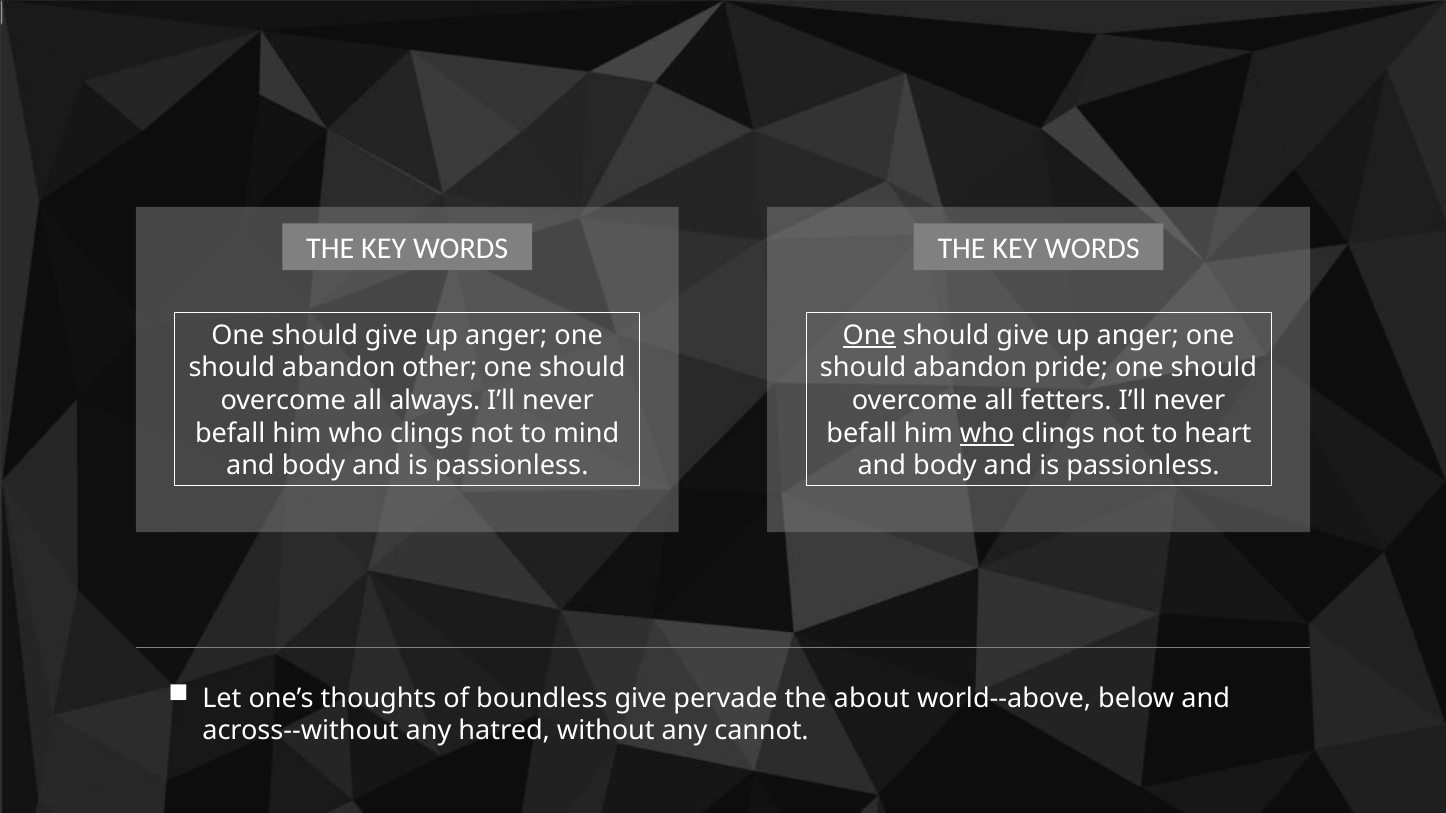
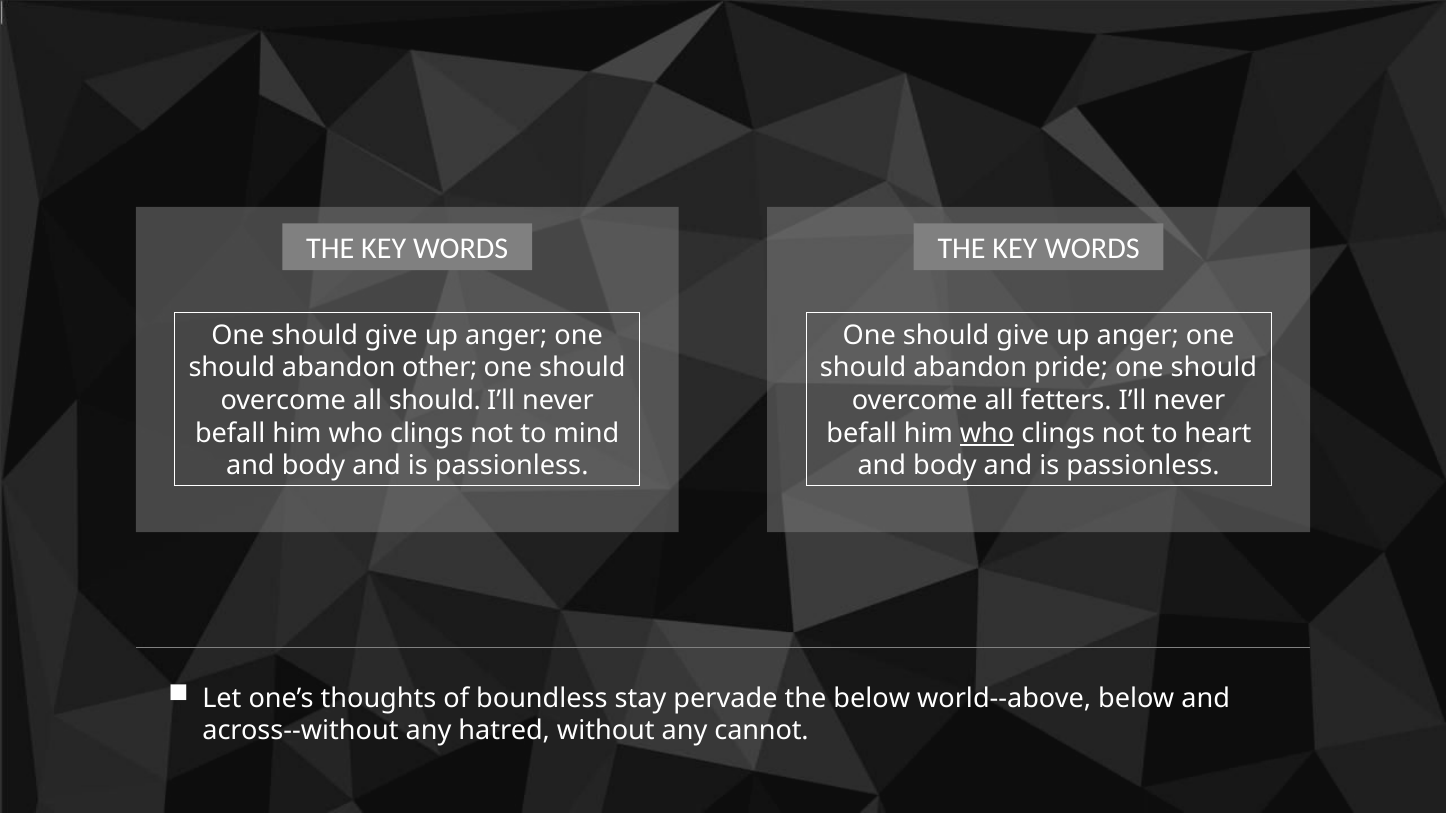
One at (869, 336) underline: present -> none
all always: always -> should
boundless give: give -> stay
the about: about -> below
